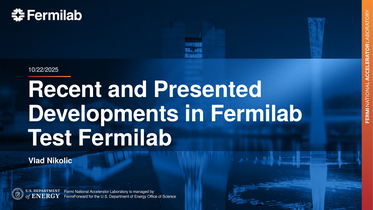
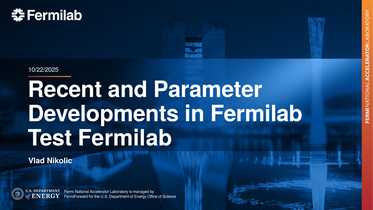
Presented: Presented -> Parameter
